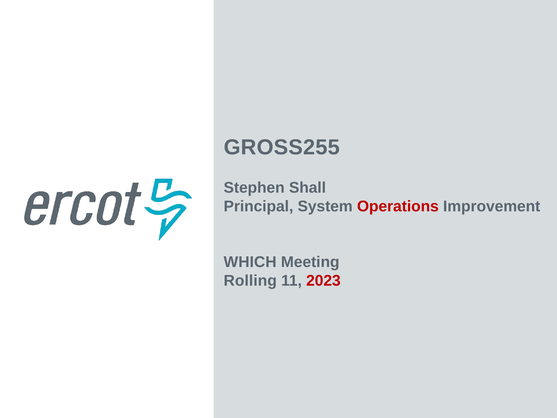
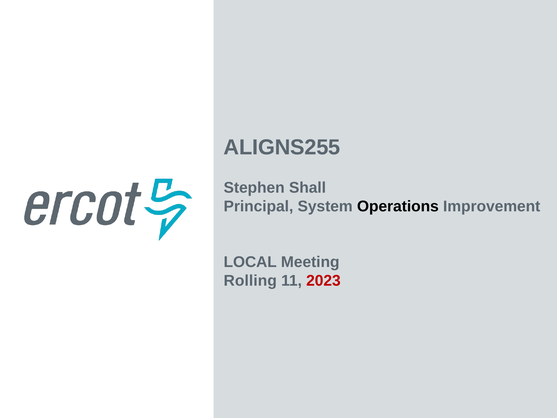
GROSS255: GROSS255 -> ALIGNS255
Operations colour: red -> black
WHICH: WHICH -> LOCAL
